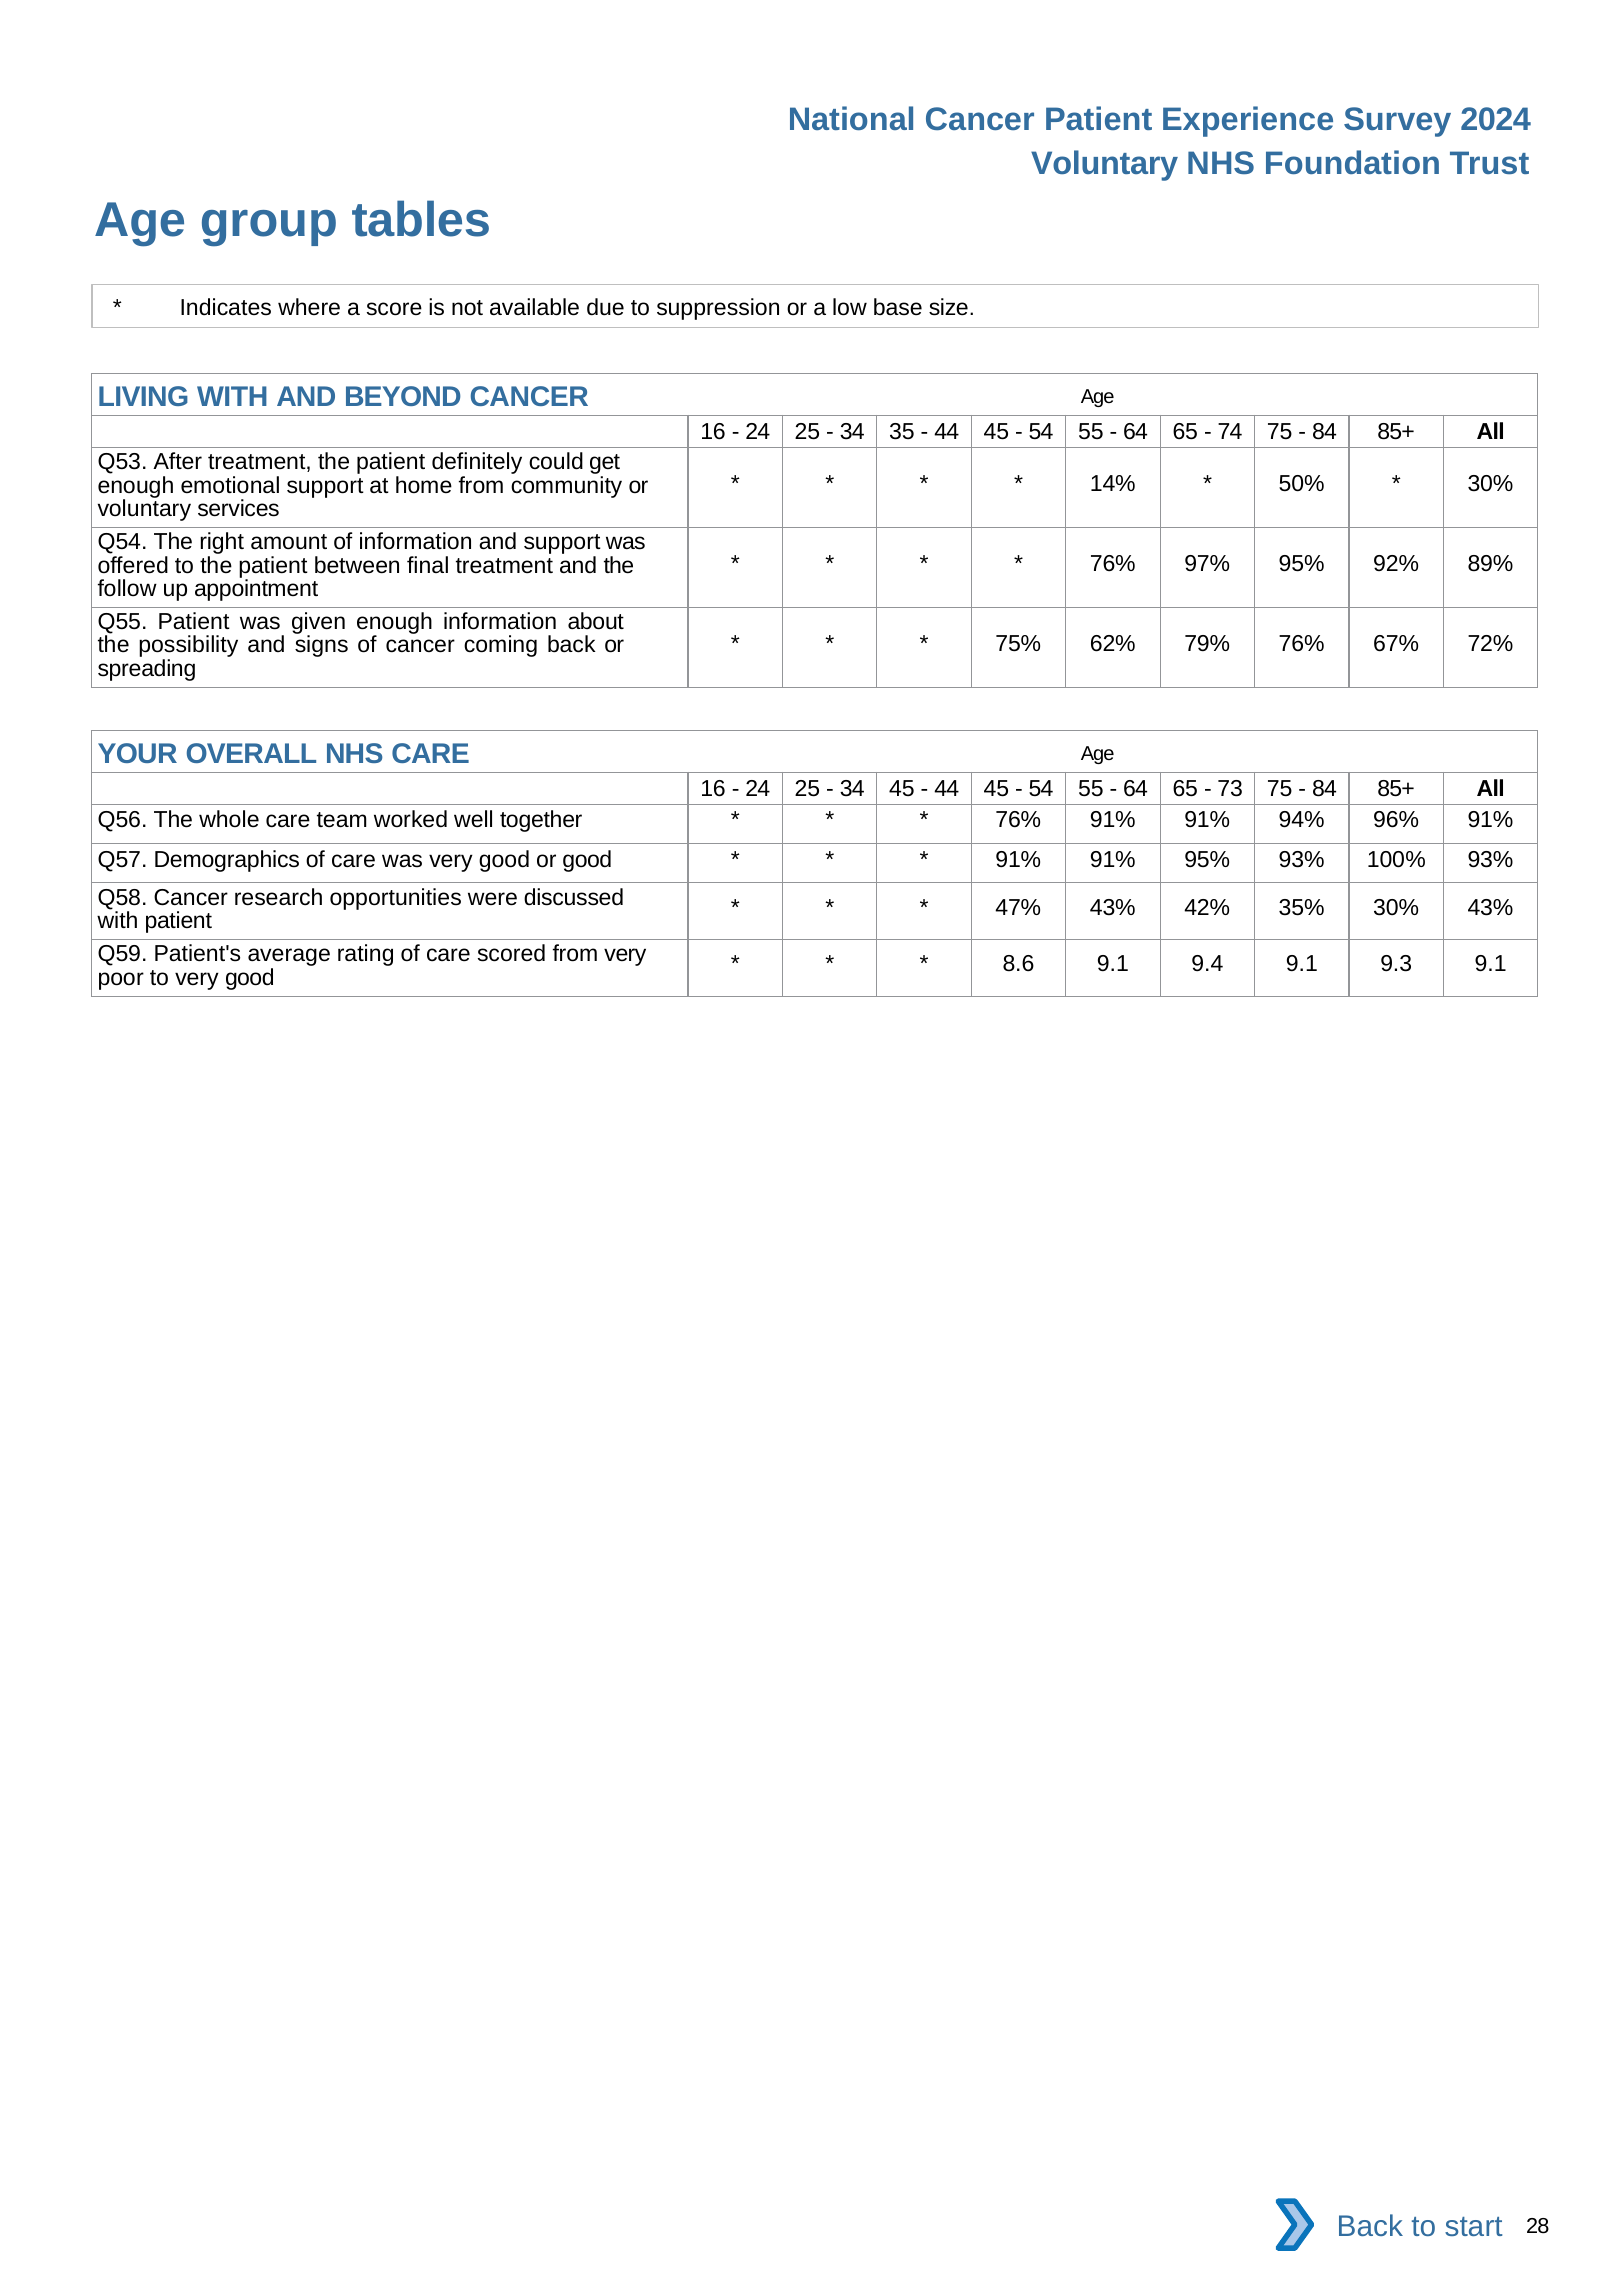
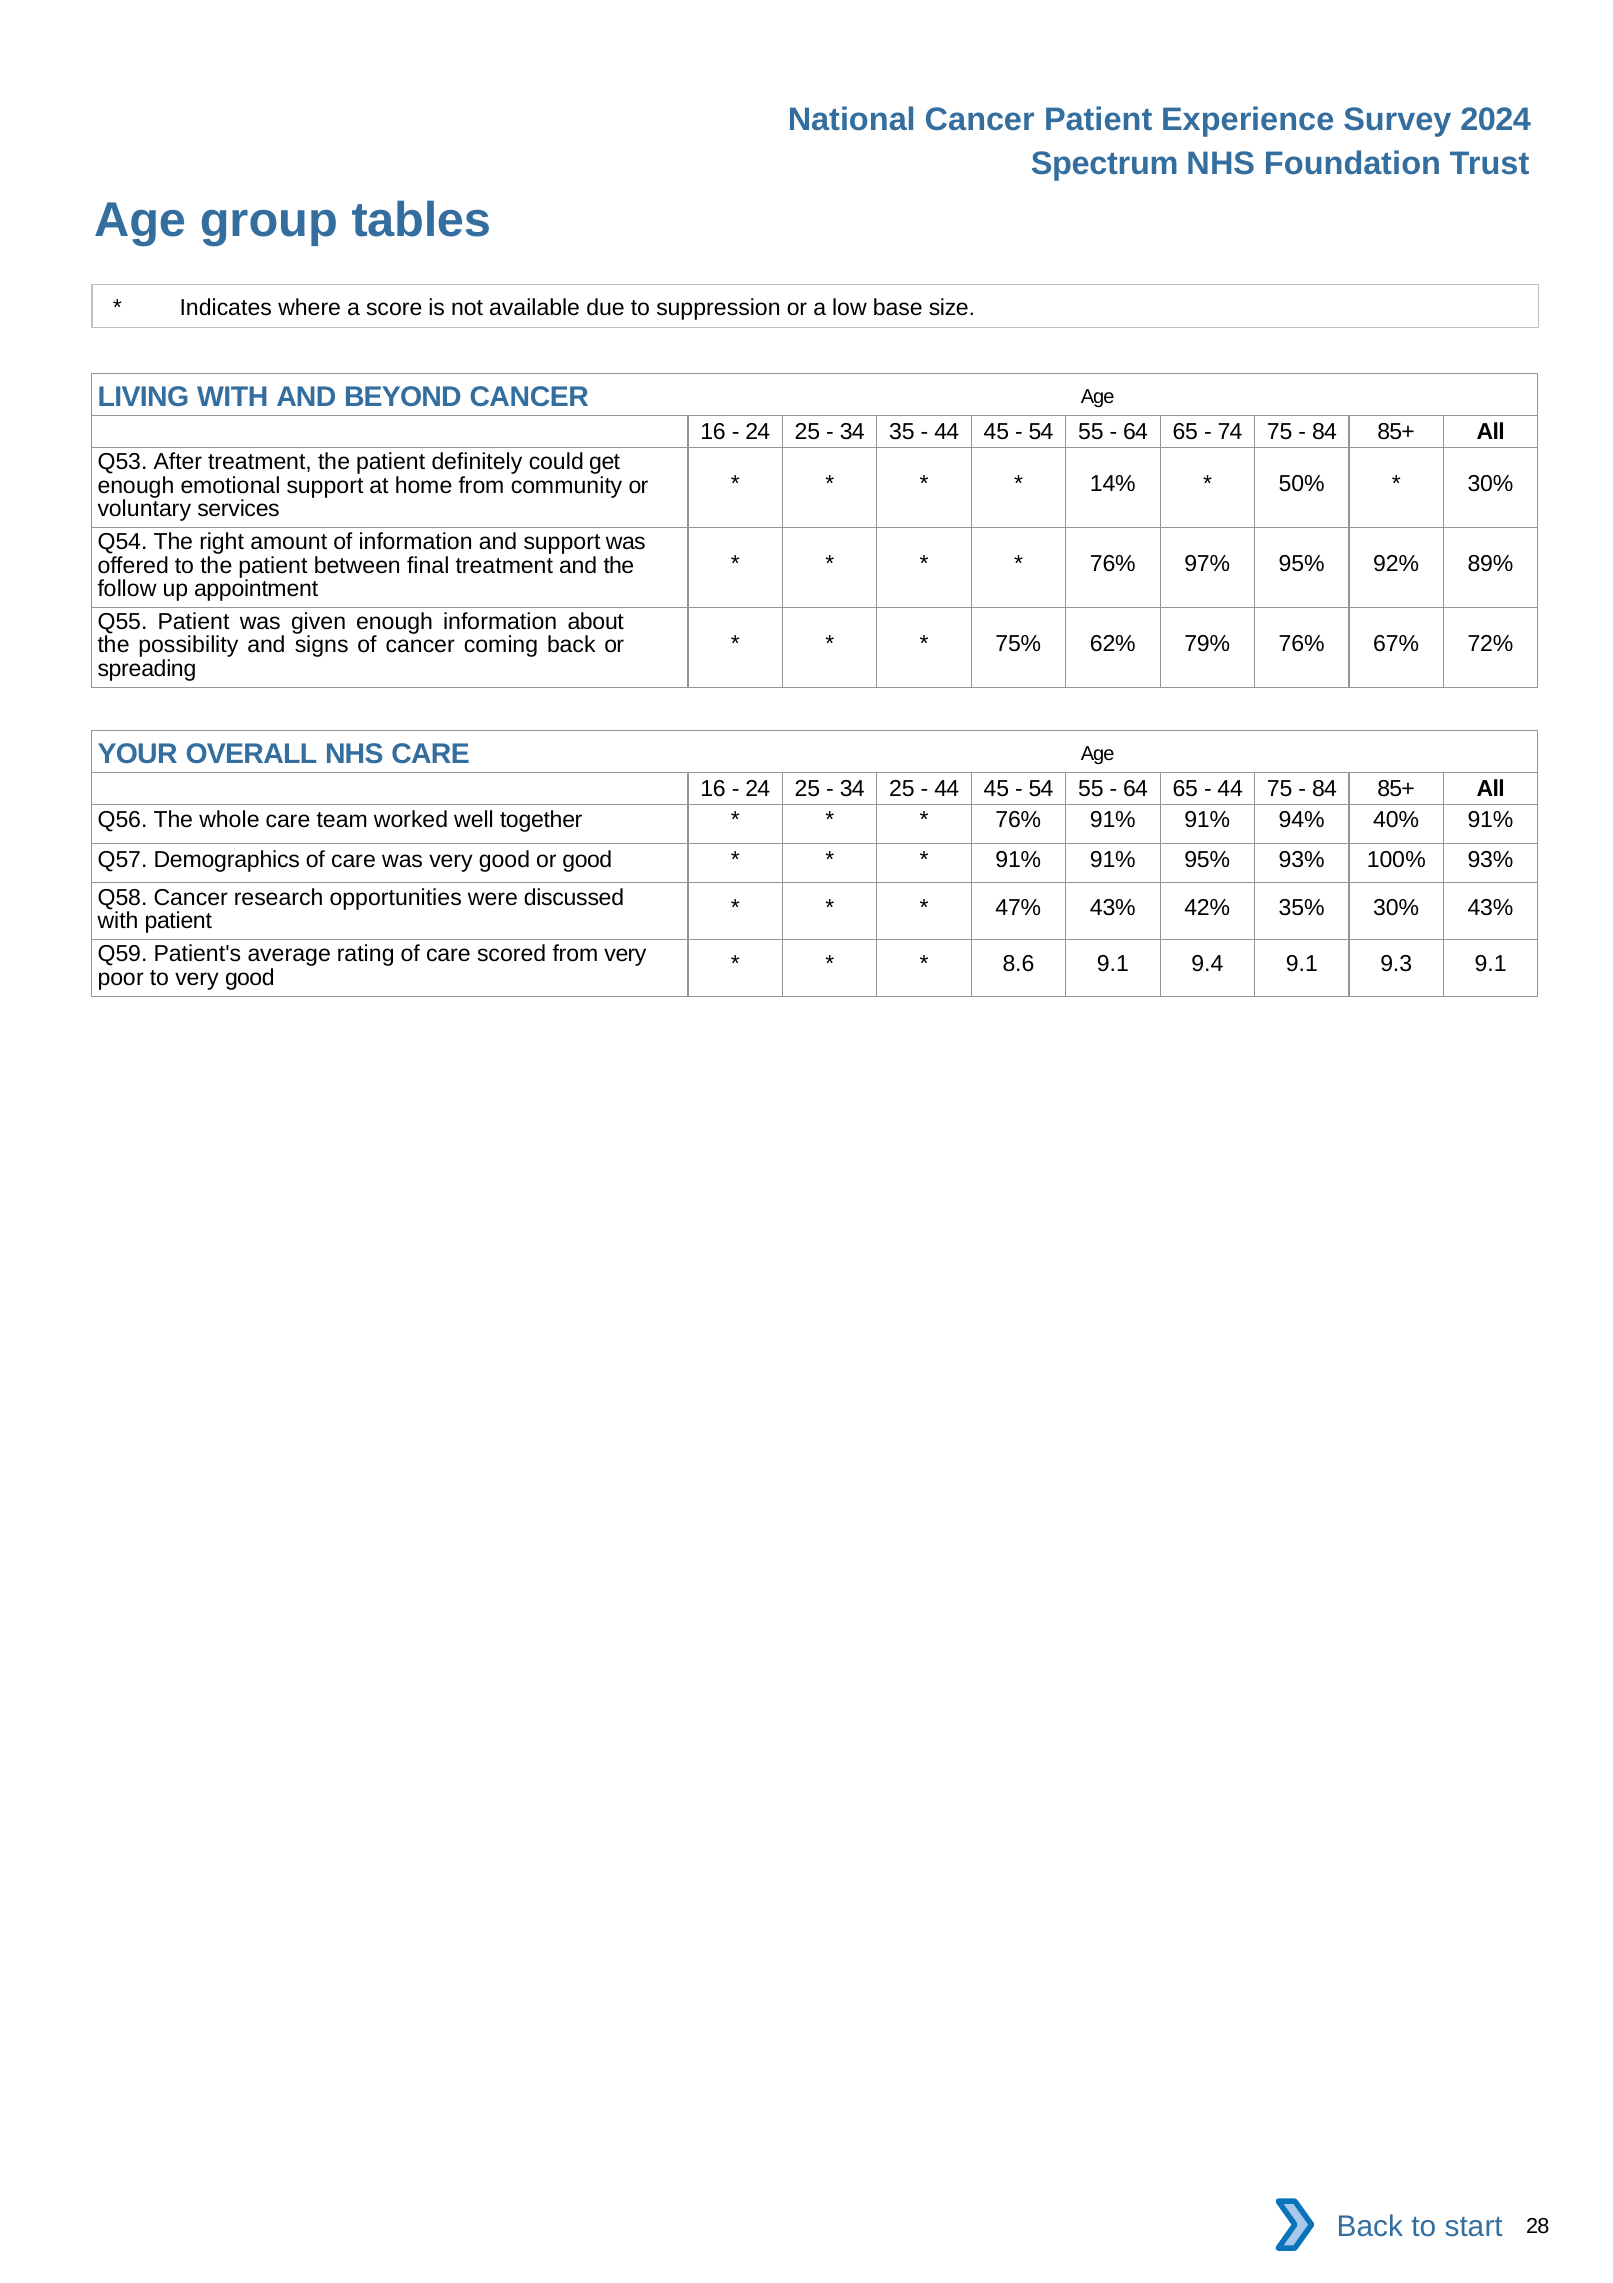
Voluntary at (1105, 164): Voluntary -> Spectrum
34 45: 45 -> 25
73 at (1230, 789): 73 -> 44
96%: 96% -> 40%
